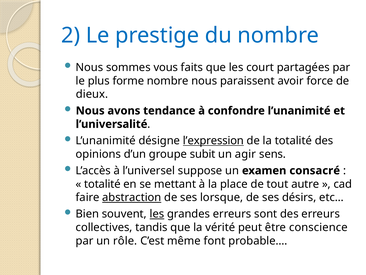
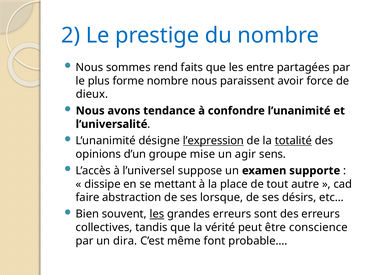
vous: vous -> rend
court: court -> entre
totalité at (293, 140) underline: none -> present
subit: subit -> mise
consacré: consacré -> supporte
totalité at (102, 184): totalité -> dissipe
abstraction underline: present -> none
rôle: rôle -> dira
